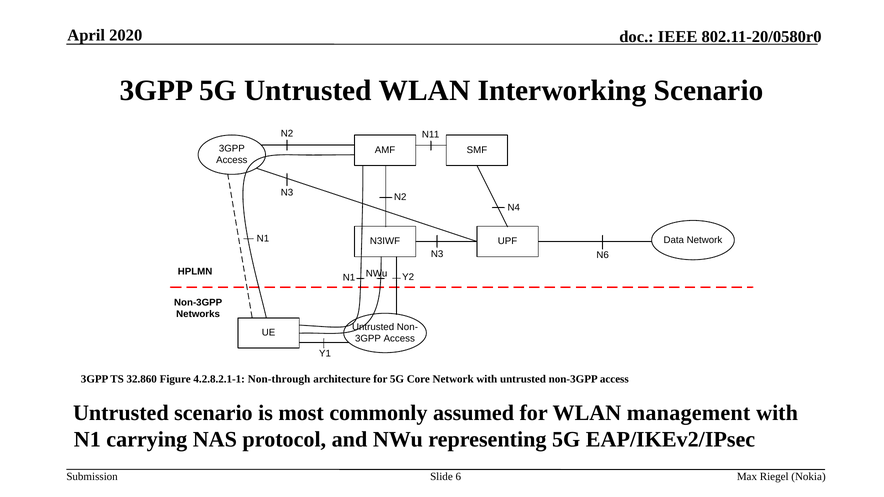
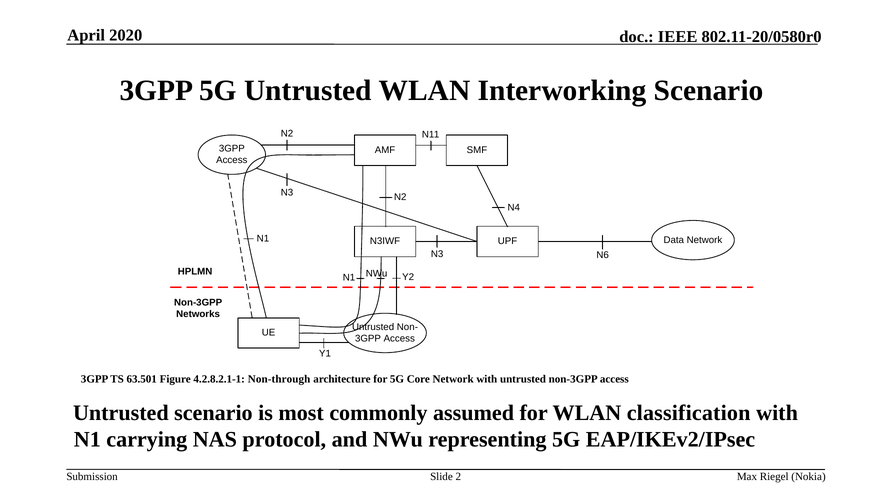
32.860: 32.860 -> 63.501
management: management -> classification
6: 6 -> 2
